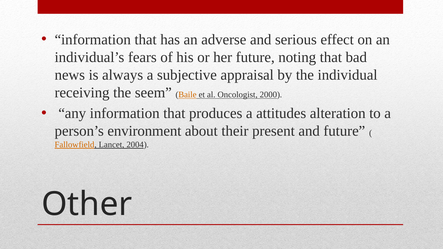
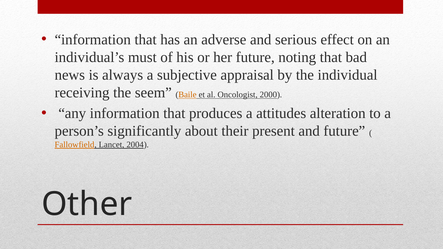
fears: fears -> must
environment: environment -> significantly
